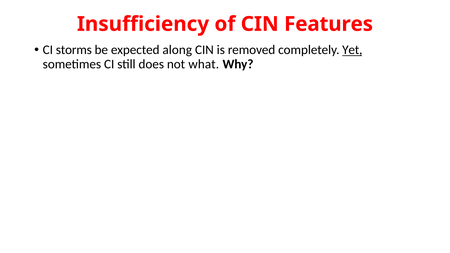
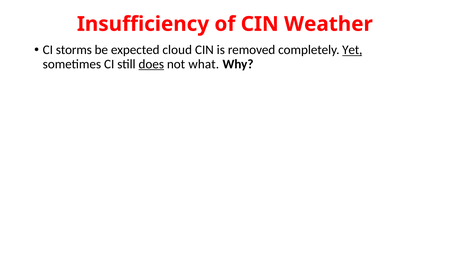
Features: Features -> Weather
along: along -> cloud
does underline: none -> present
